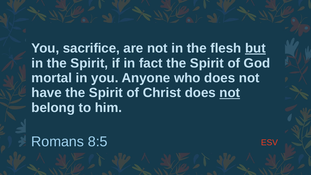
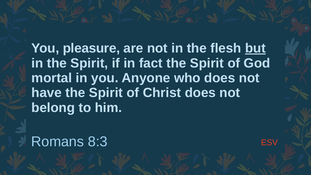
sacrifice: sacrifice -> pleasure
not at (230, 93) underline: present -> none
8:5: 8:5 -> 8:3
